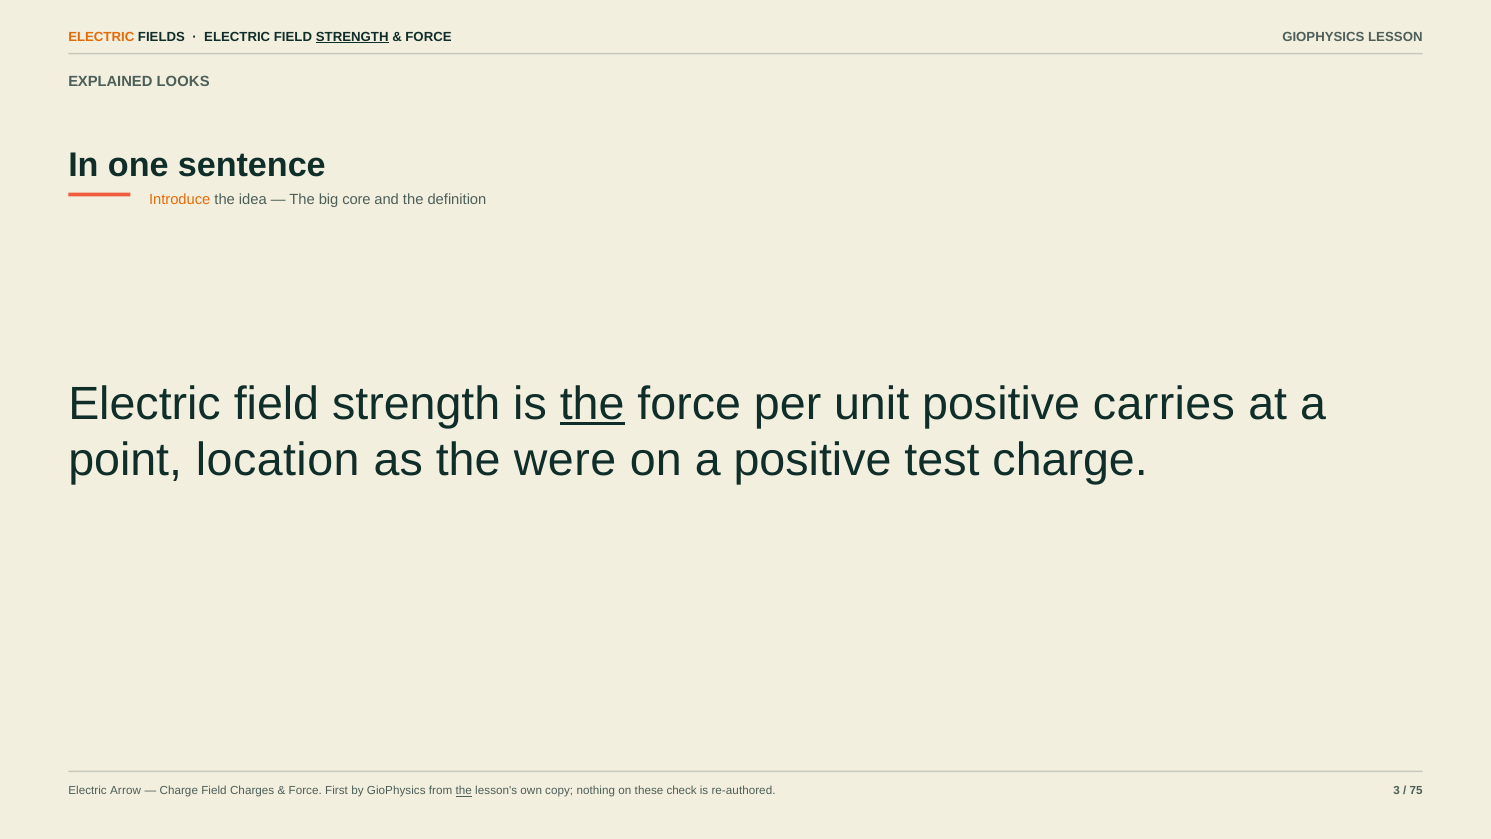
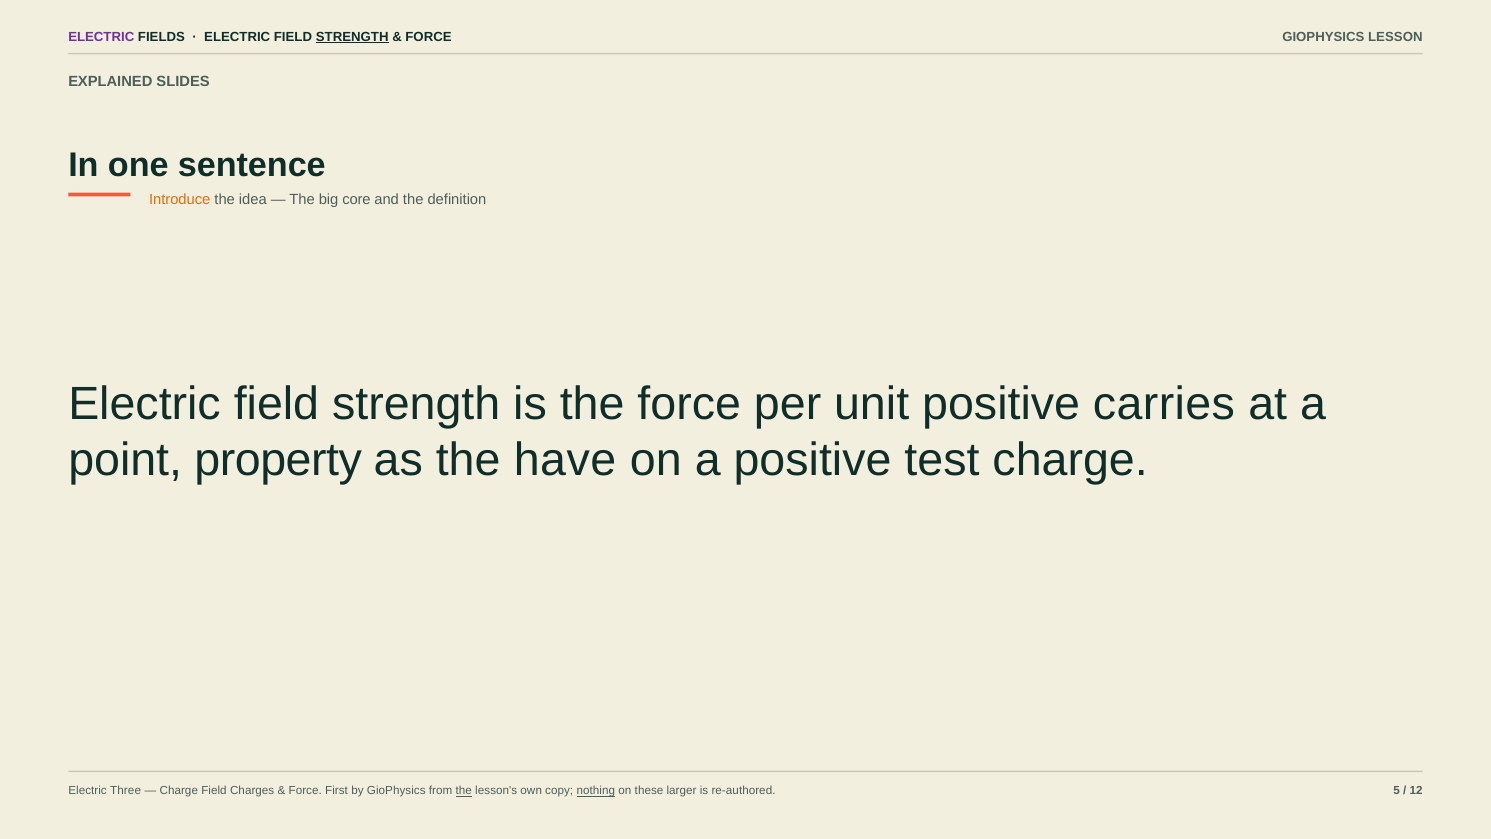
ELECTRIC at (101, 37) colour: orange -> purple
LOOKS: LOOKS -> SLIDES
the at (592, 404) underline: present -> none
location: location -> property
were: were -> have
Arrow: Arrow -> Three
nothing underline: none -> present
check: check -> larger
3: 3 -> 5
75: 75 -> 12
